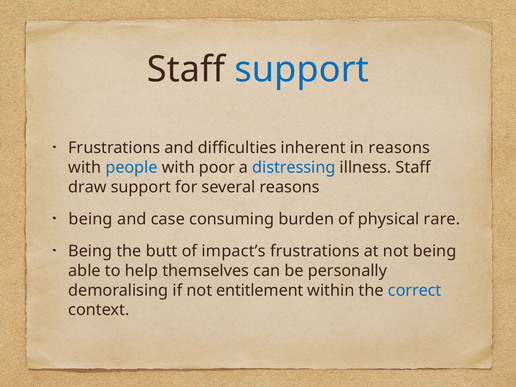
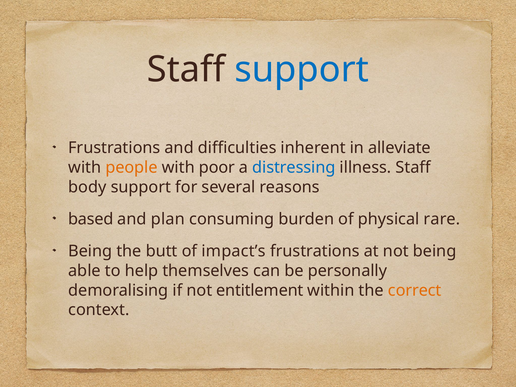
in reasons: reasons -> alleviate
people colour: blue -> orange
draw: draw -> body
being at (91, 219): being -> based
case: case -> plan
correct colour: blue -> orange
